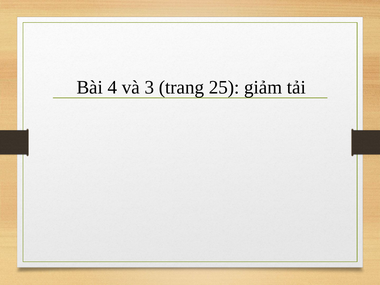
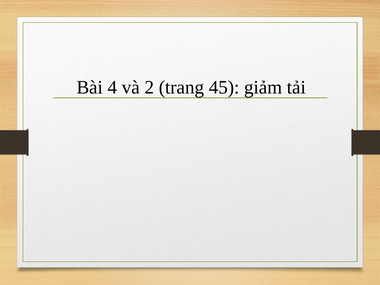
3: 3 -> 2
25: 25 -> 45
